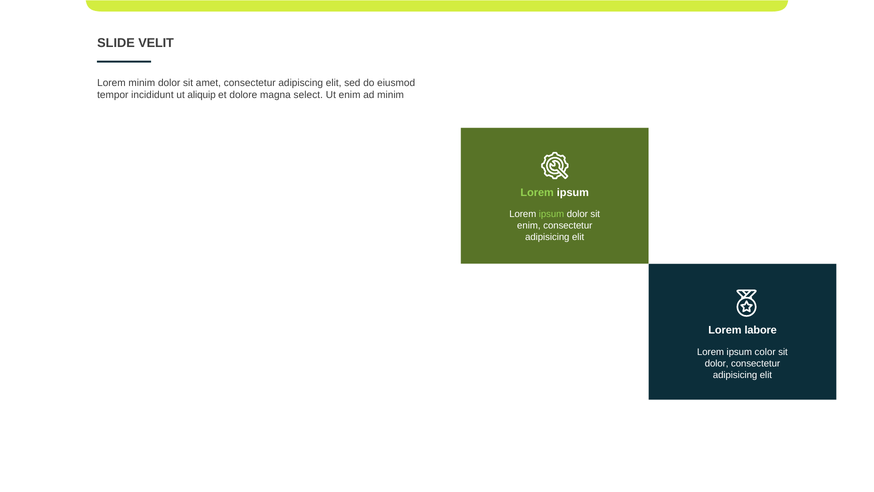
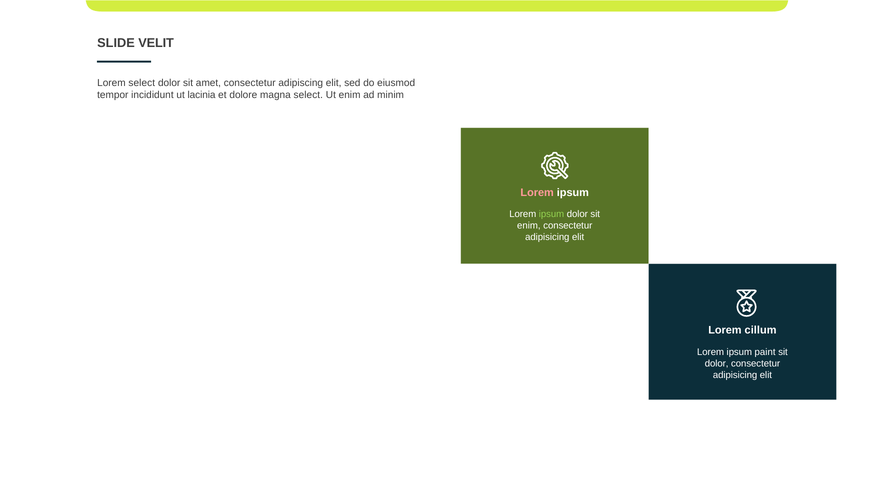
Lorem minim: minim -> select
aliquip: aliquip -> lacinia
Lorem at (537, 192) colour: light green -> pink
labore: labore -> cillum
color: color -> paint
